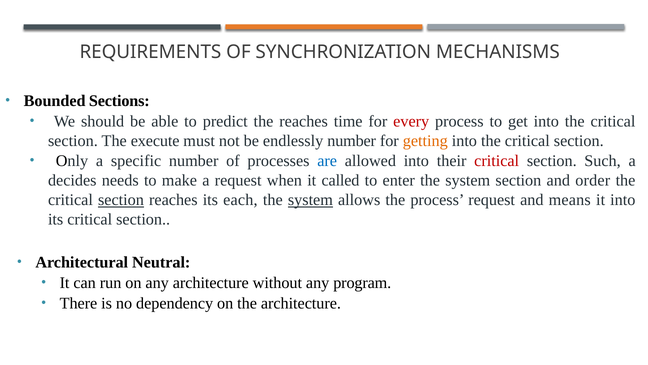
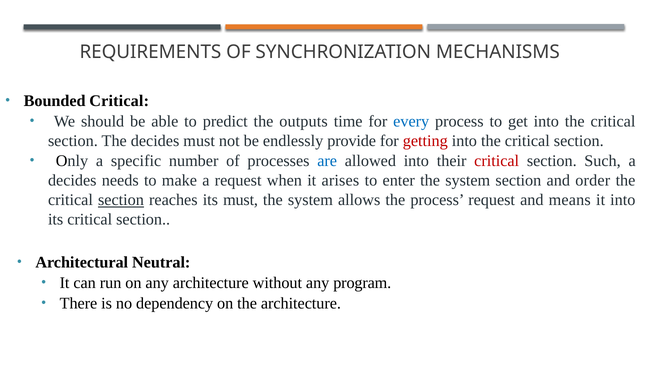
Bounded Sections: Sections -> Critical
the reaches: reaches -> outputs
every colour: red -> blue
The execute: execute -> decides
endlessly number: number -> provide
getting colour: orange -> red
called: called -> arises
its each: each -> must
system at (310, 200) underline: present -> none
